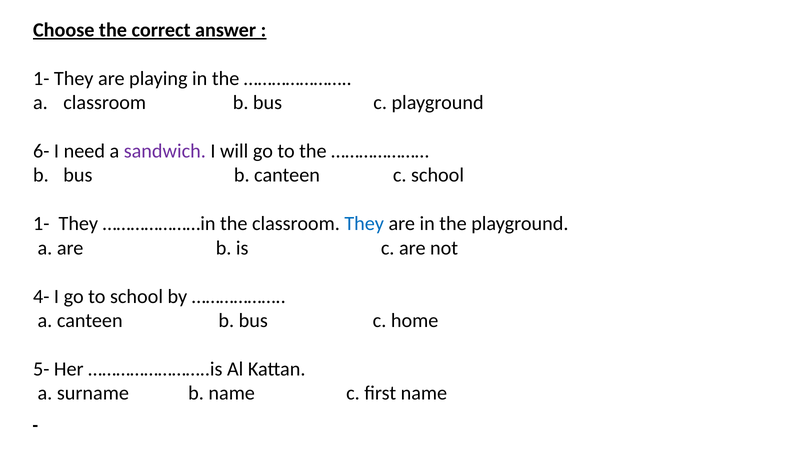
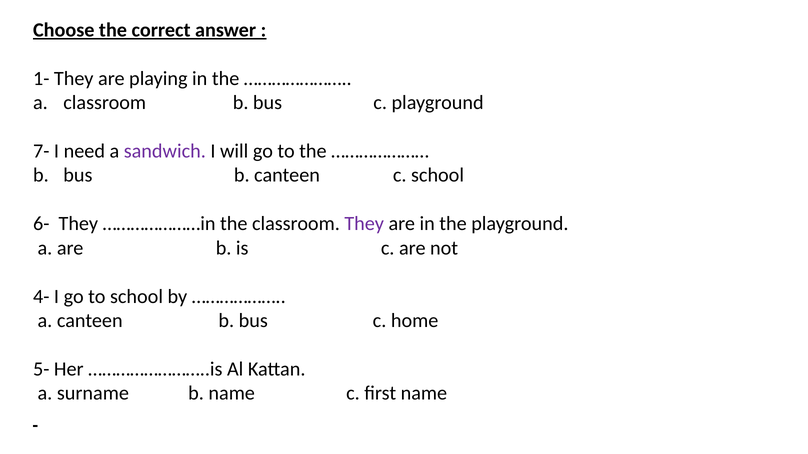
6-: 6- -> 7-
1- at (41, 224): 1- -> 6-
They at (364, 224) colour: blue -> purple
